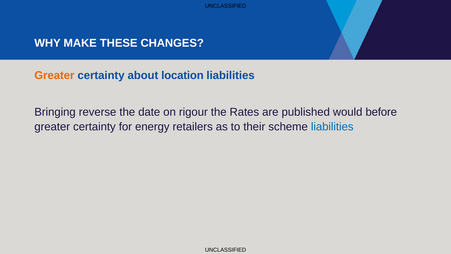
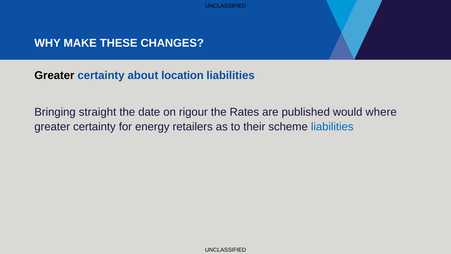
Greater at (54, 75) colour: orange -> black
reverse: reverse -> straight
before: before -> where
